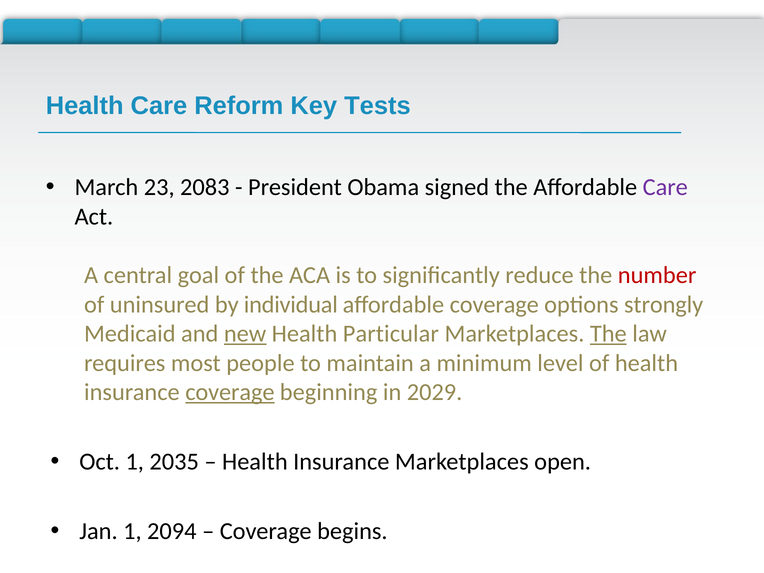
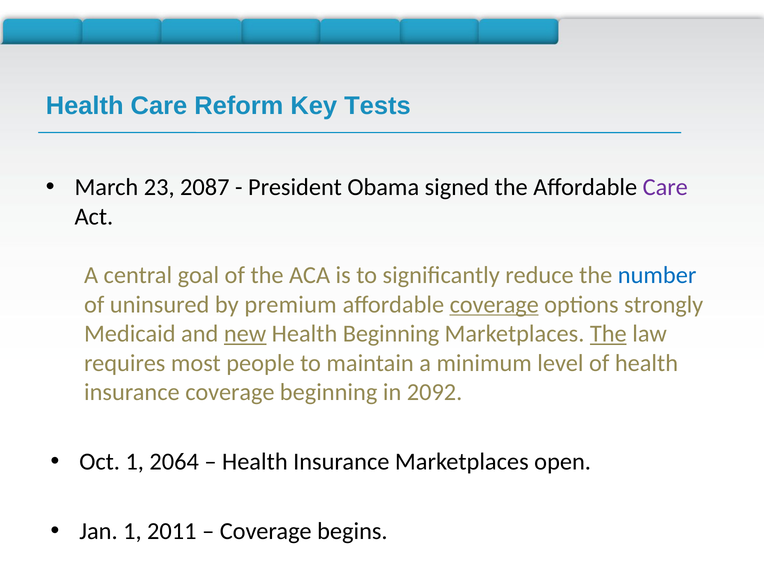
2083: 2083 -> 2087
number colour: red -> blue
individual: individual -> premium
coverage at (494, 304) underline: none -> present
Health Particular: Particular -> Beginning
coverage at (230, 392) underline: present -> none
2029: 2029 -> 2092
2035: 2035 -> 2064
2094: 2094 -> 2011
